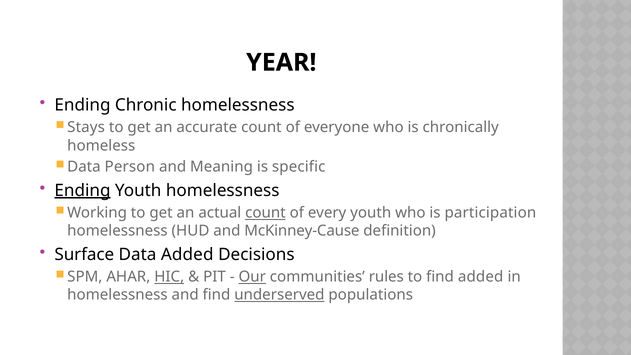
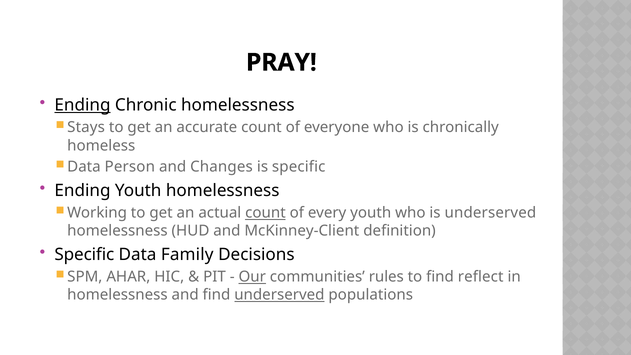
YEAR: YEAR -> PRAY
Ending at (82, 105) underline: none -> present
Meaning: Meaning -> Changes
Ending at (82, 190) underline: present -> none
is participation: participation -> underserved
McKinney-Cause: McKinney-Cause -> McKinney-Client
Surface at (84, 254): Surface -> Specific
Data Added: Added -> Family
HIC underline: present -> none
find added: added -> reflect
